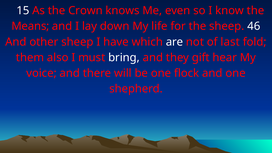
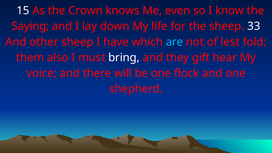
Means: Means -> Saying
46: 46 -> 33
are colour: white -> light blue
last: last -> lest
